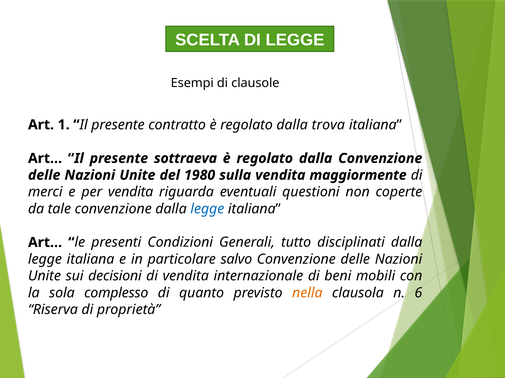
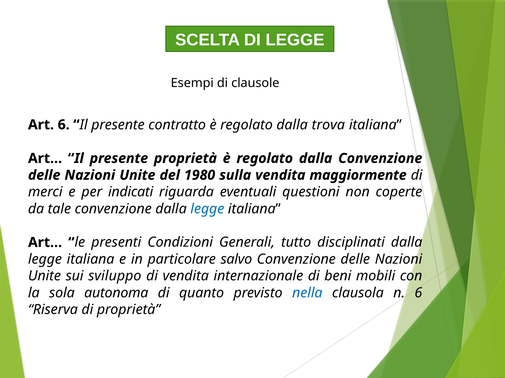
Art 1: 1 -> 6
presente sottraeva: sottraeva -> proprietà
per vendita: vendita -> indicati
decisioni: decisioni -> sviluppo
complesso: complesso -> autonoma
nella colour: orange -> blue
